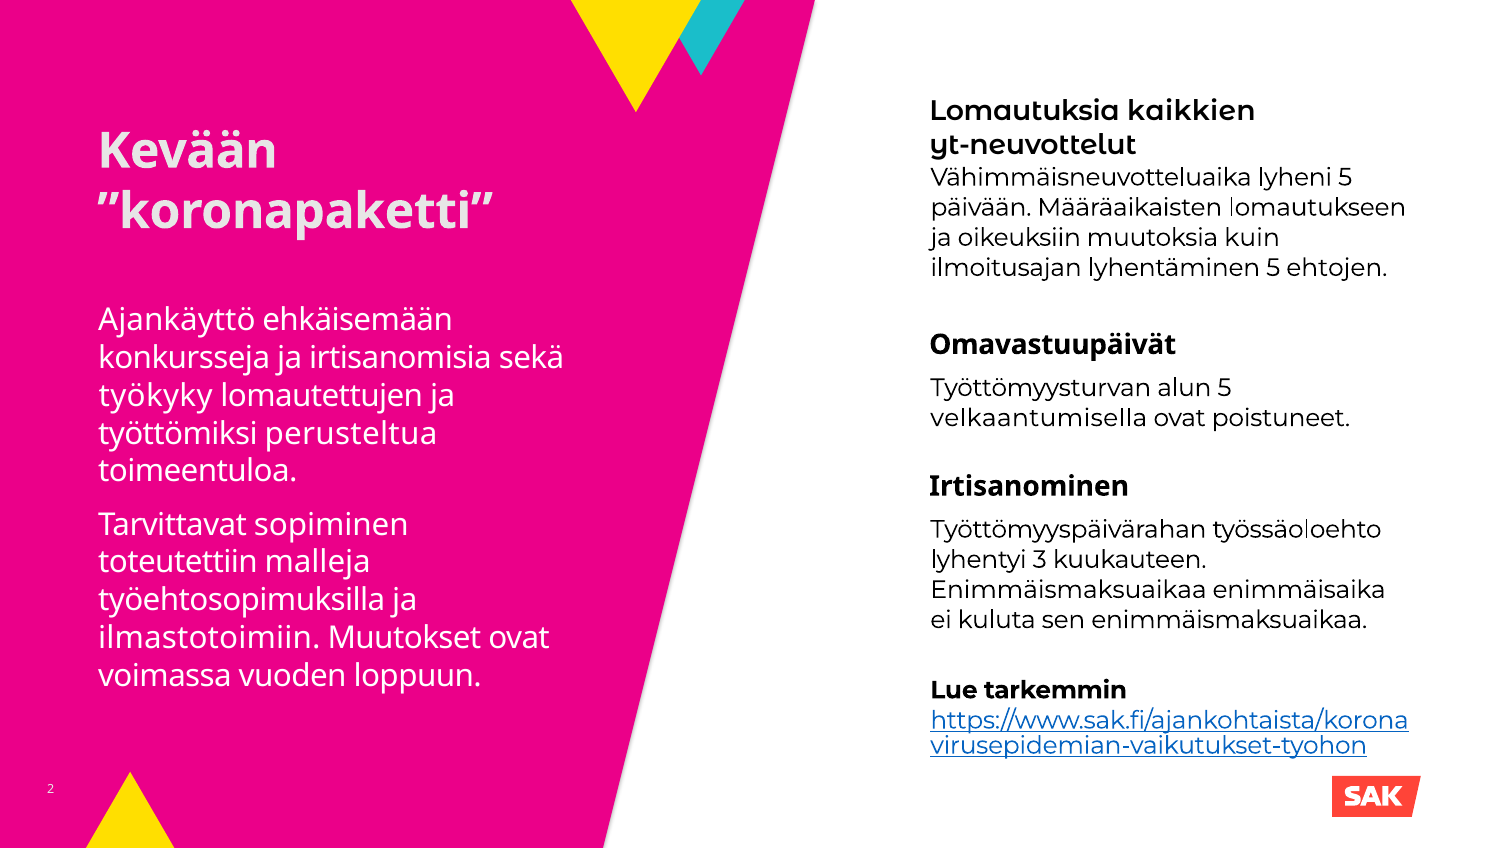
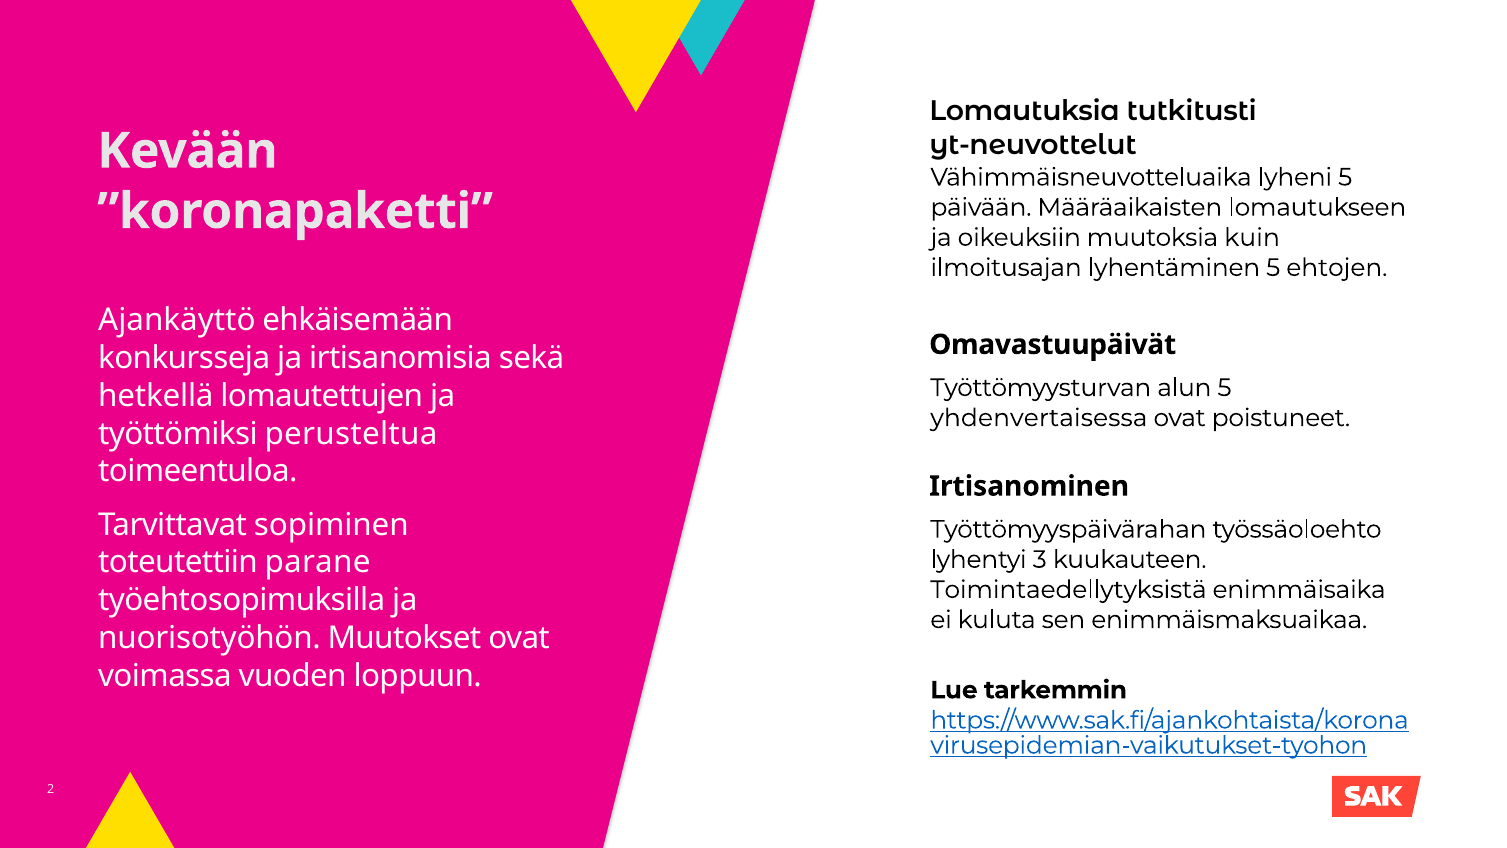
kaikkien: kaikkien -> tutkitusti
työkyky: työkyky -> hetkellä
velkaantumisella: velkaantumisella -> yhdenvertaisessa
malleja: malleja -> parane
Enimmäismaksuaikaa at (1068, 589): Enimmäismaksuaikaa -> Toimintaedellytyksistä
ilmastotoimiin: ilmastotoimiin -> nuorisotyöhön
